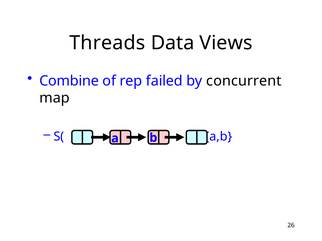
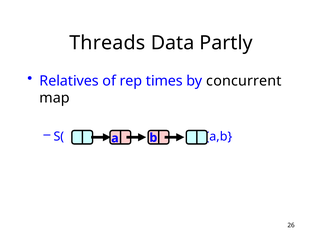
Views: Views -> Partly
Combine: Combine -> Relatives
failed: failed -> times
